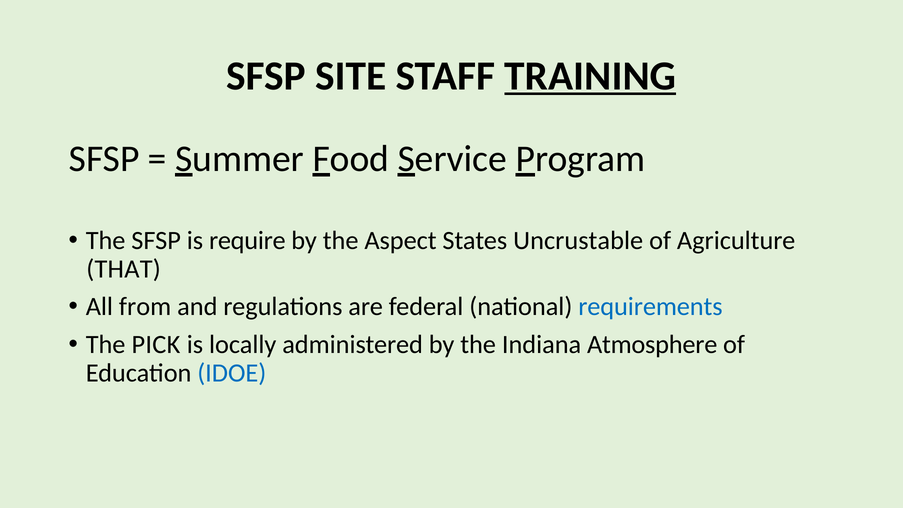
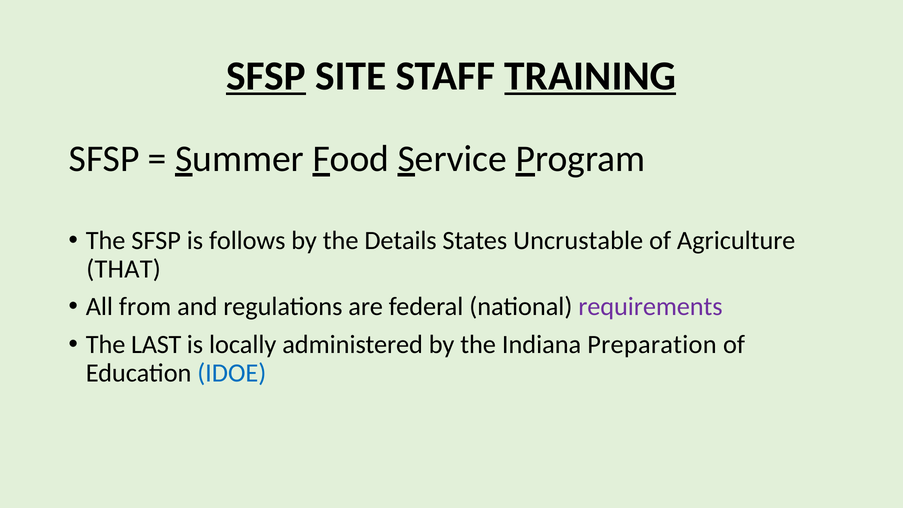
SFSP at (266, 76) underline: none -> present
require: require -> follows
Aspect: Aspect -> Details
requirements colour: blue -> purple
PICK: PICK -> LAST
Atmosphere: Atmosphere -> Preparation
